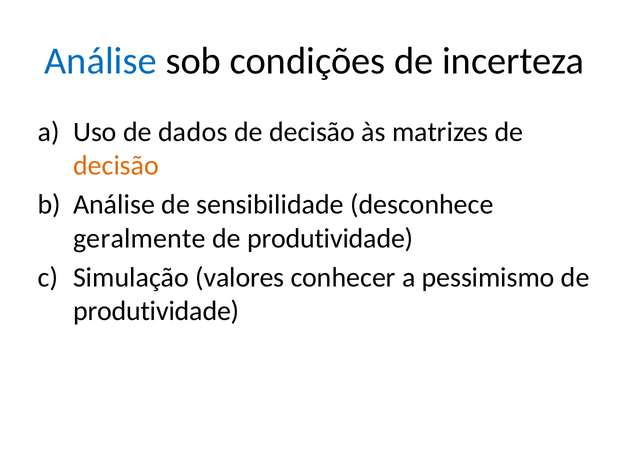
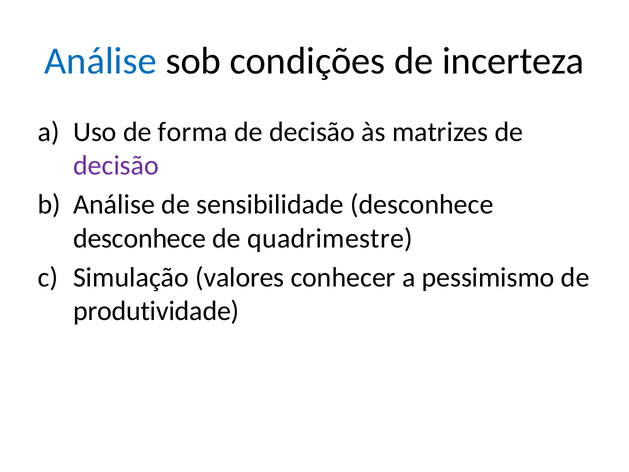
dados: dados -> forma
decisão at (116, 166) colour: orange -> purple
geralmente at (139, 238): geralmente -> desconhece
produtividade at (330, 238): produtividade -> quadrimestre
